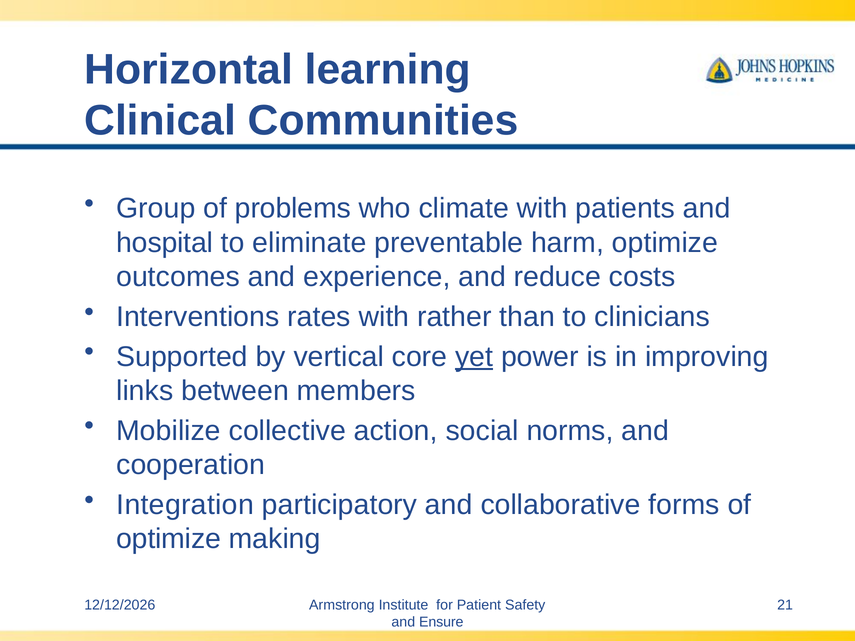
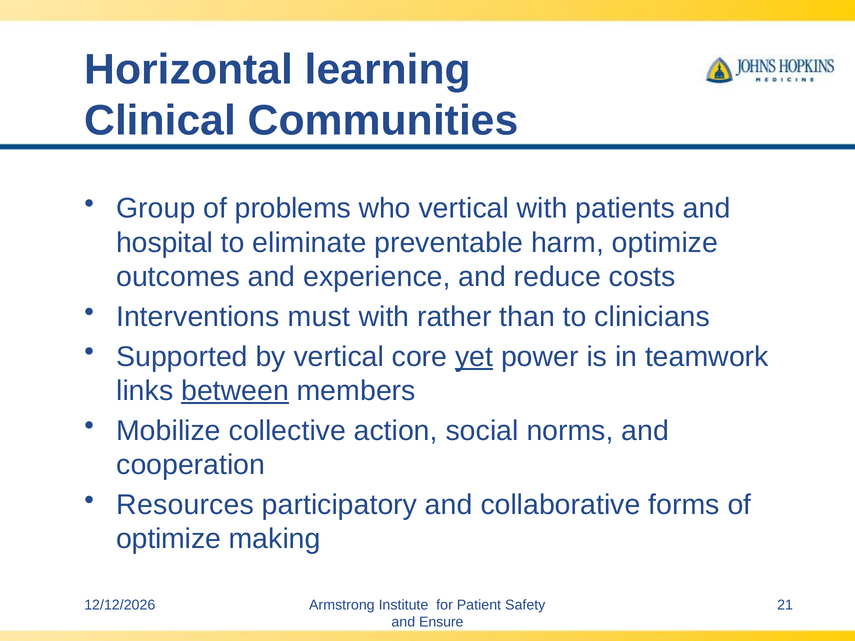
who climate: climate -> vertical
rates: rates -> must
improving: improving -> teamwork
between underline: none -> present
Integration: Integration -> Resources
